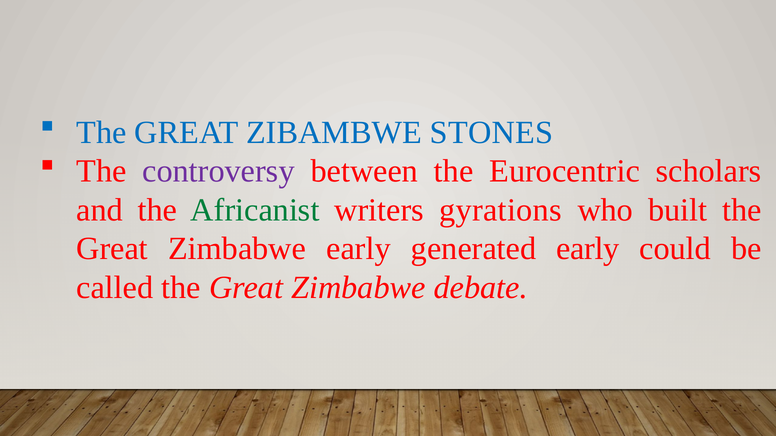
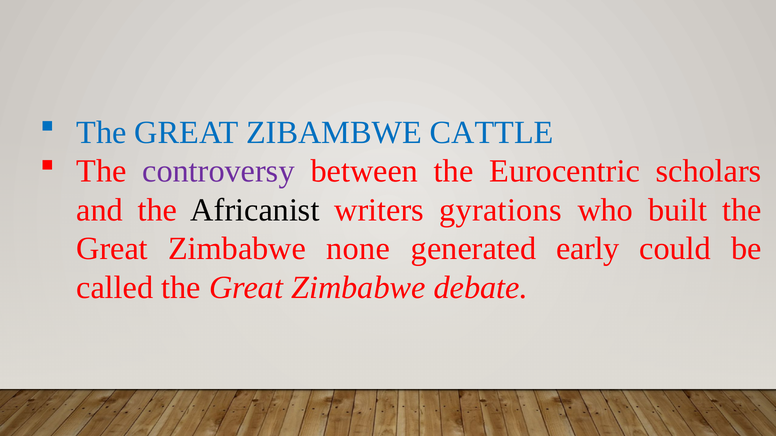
STONES: STONES -> CATTLE
Africanist colour: green -> black
Zimbabwe early: early -> none
